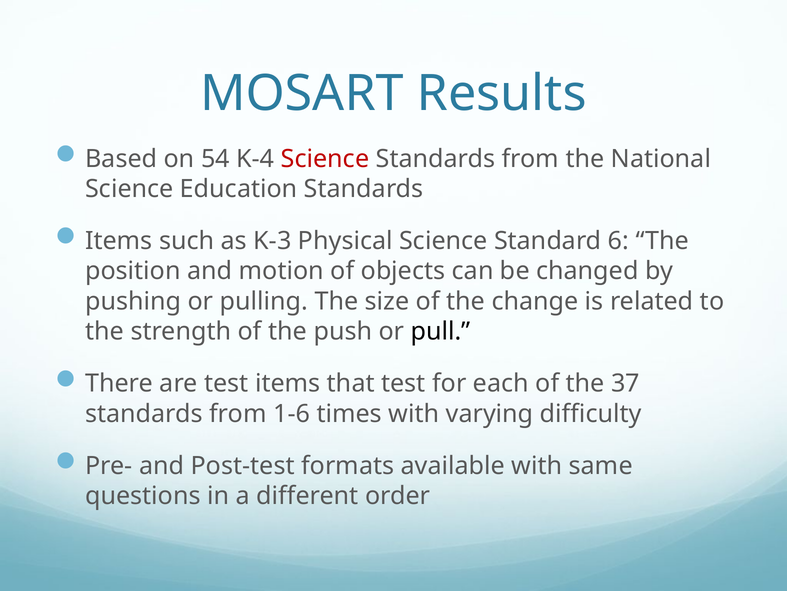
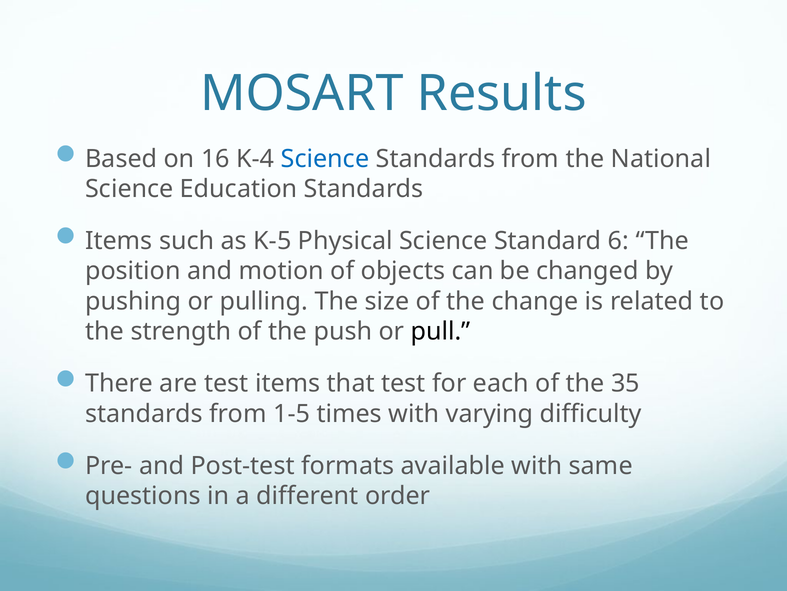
54: 54 -> 16
Science at (325, 158) colour: red -> blue
K-3: K-3 -> K-5
37: 37 -> 35
1-6: 1-6 -> 1-5
